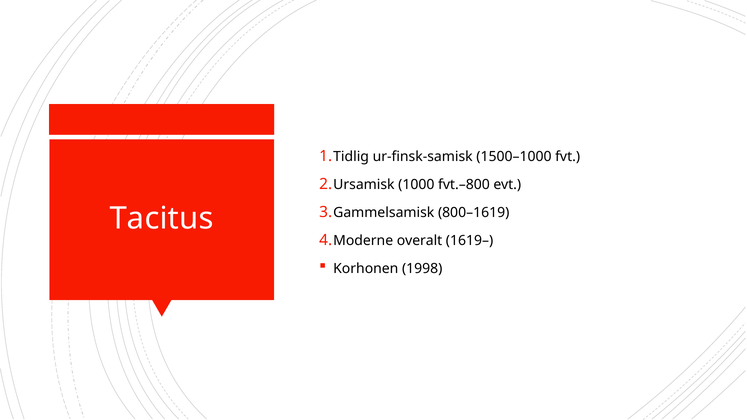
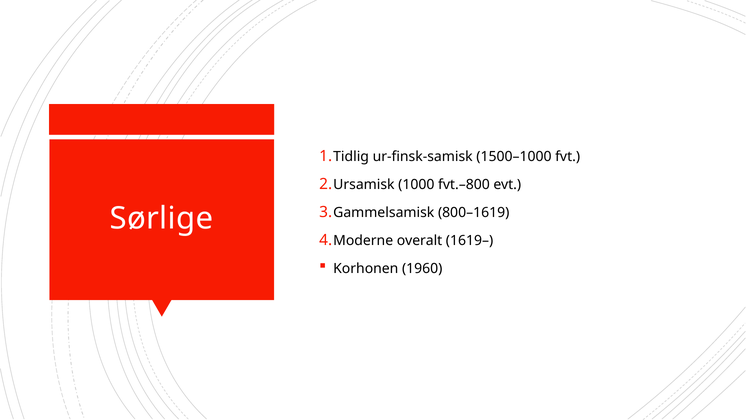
Tacitus: Tacitus -> Sørlige
1998: 1998 -> 1960
